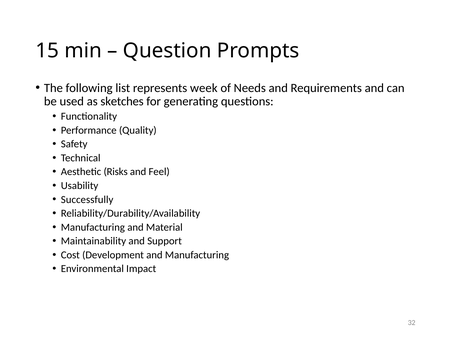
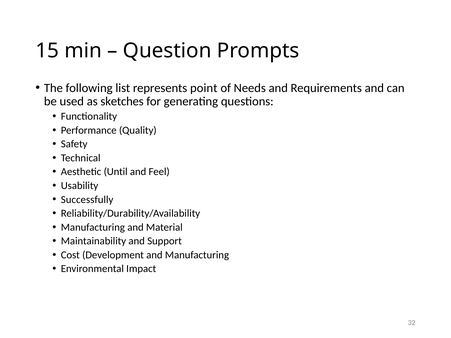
week: week -> point
Risks: Risks -> Until
